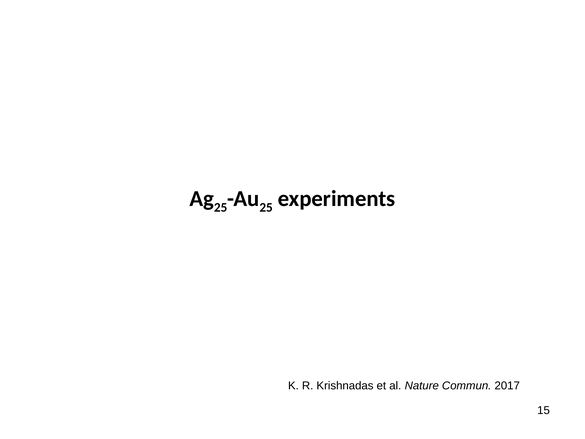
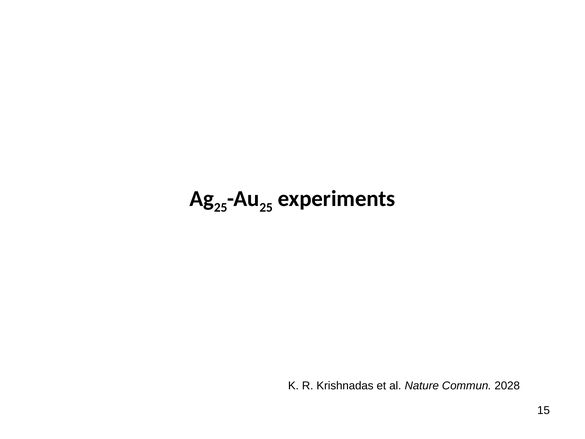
2017: 2017 -> 2028
